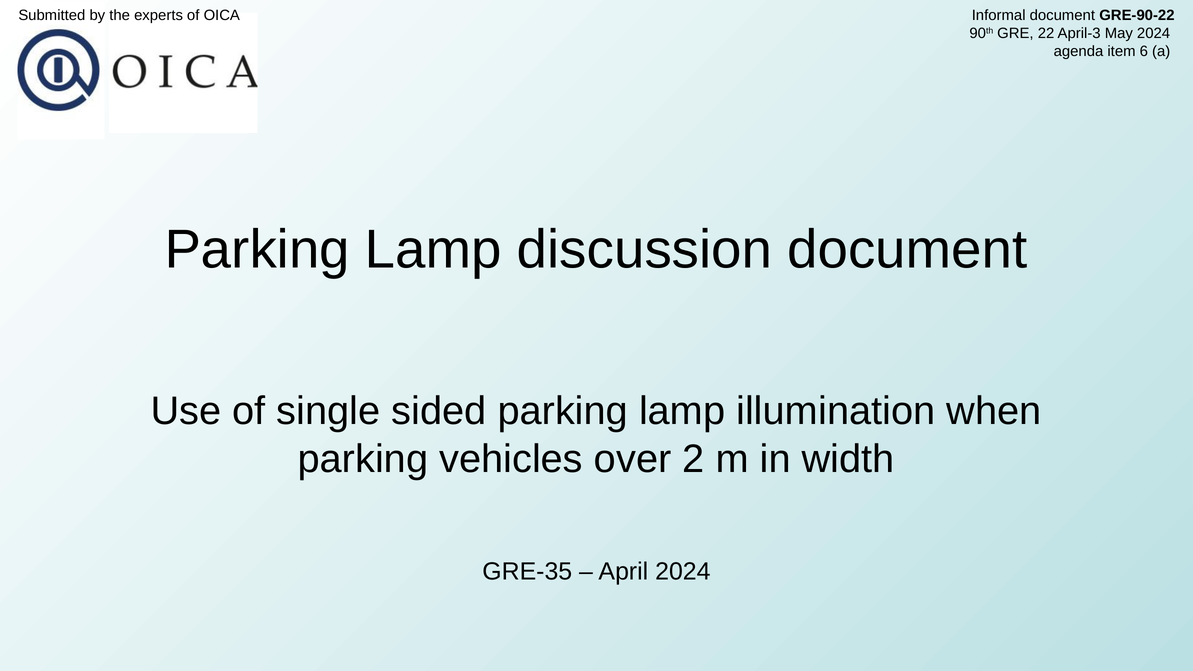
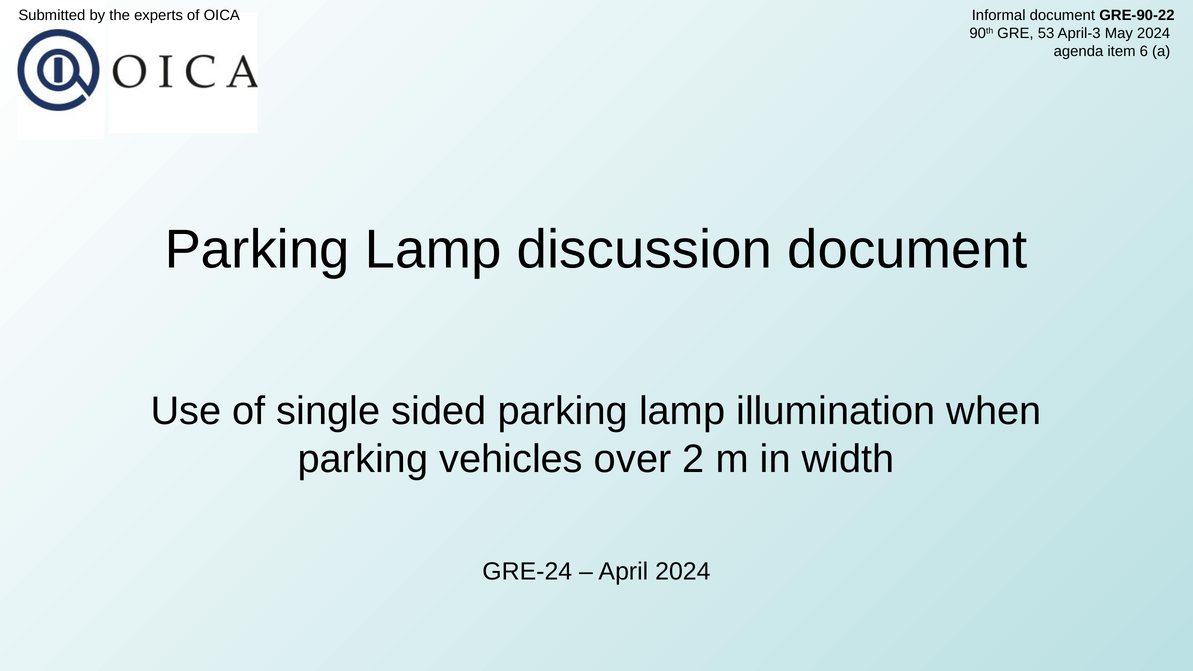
22: 22 -> 53
GRE-35: GRE-35 -> GRE-24
